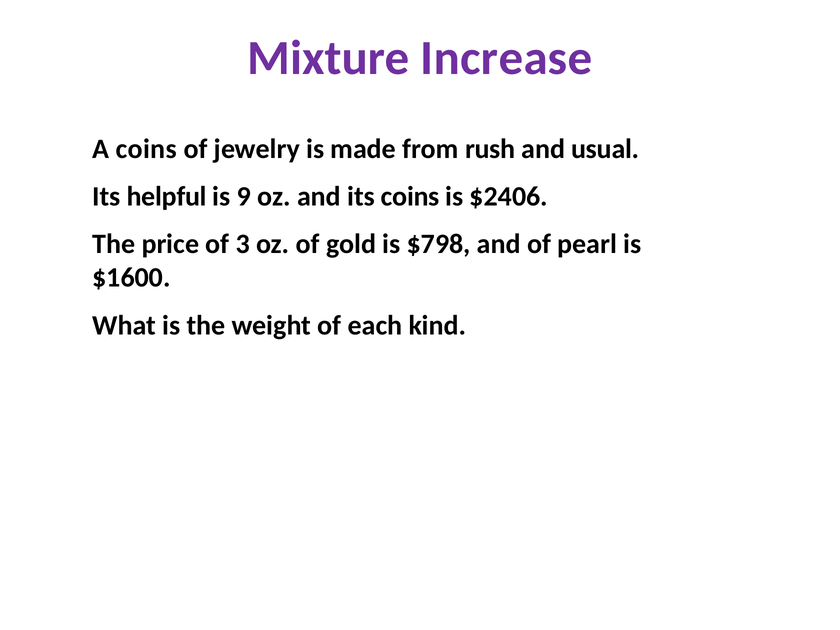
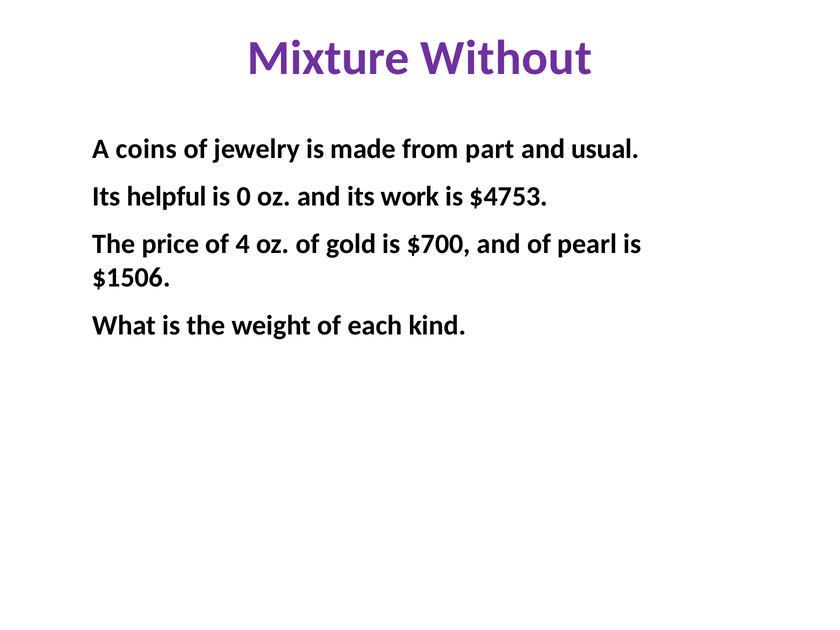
Increase: Increase -> Without
rush: rush -> part
9: 9 -> 0
its coins: coins -> work
$2406: $2406 -> $4753
3: 3 -> 4
$798: $798 -> $700
$1600: $1600 -> $1506
